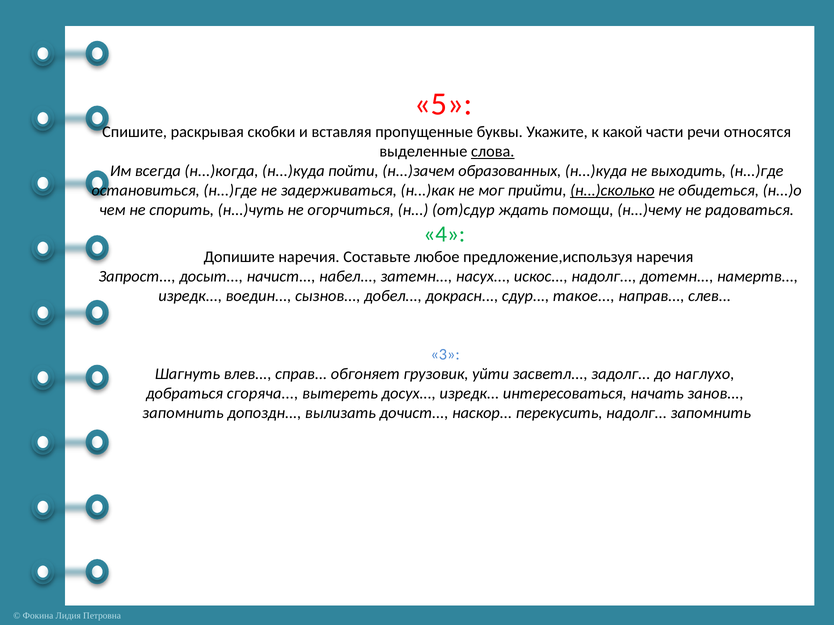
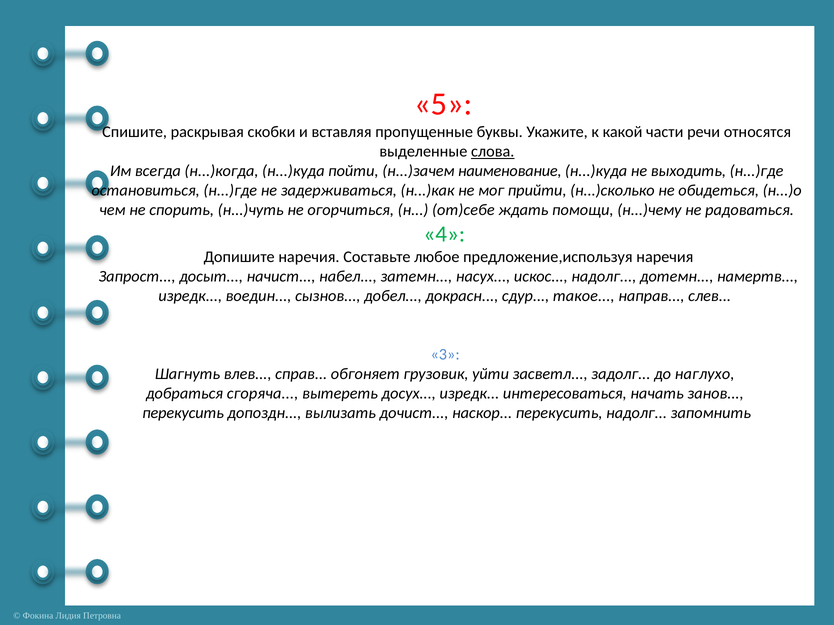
образованных: образованных -> наименование
н...)сколько underline: present -> none
от)сдур: от)сдур -> от)себе
запомнить at (183, 413): запомнить -> перекусить
